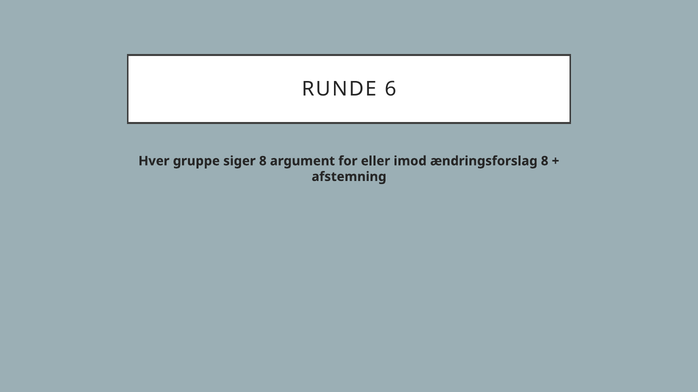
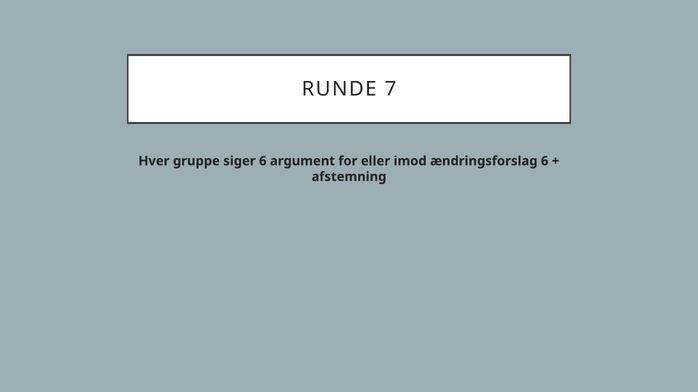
6: 6 -> 7
siger 8: 8 -> 6
ændringsforslag 8: 8 -> 6
